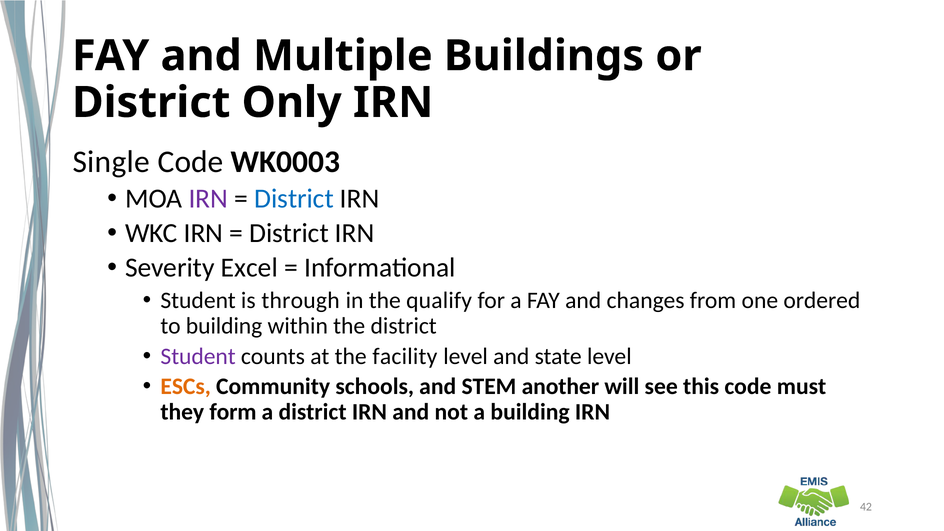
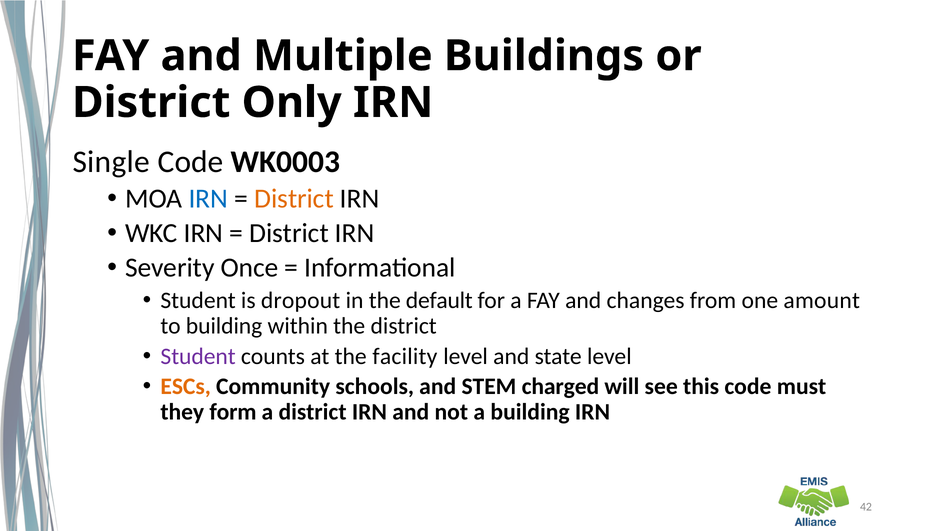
IRN at (208, 199) colour: purple -> blue
District at (294, 199) colour: blue -> orange
Excel: Excel -> Once
through: through -> dropout
qualify: qualify -> default
ordered: ordered -> amount
another: another -> charged
